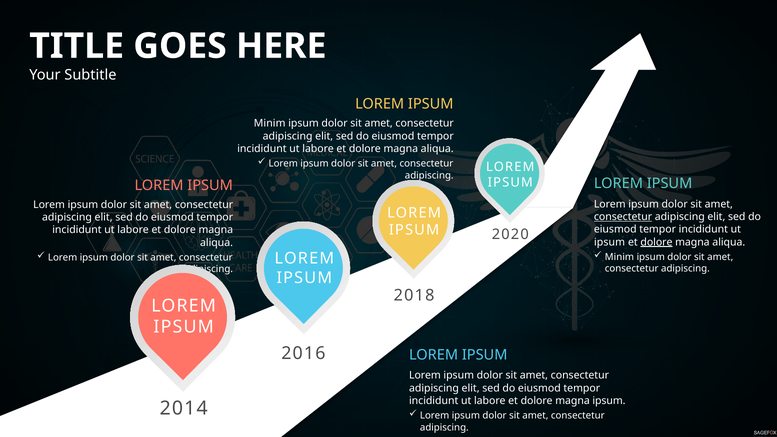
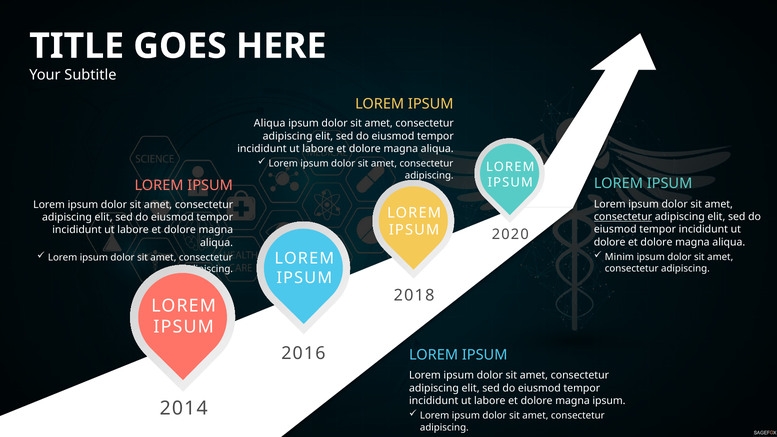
Minim at (270, 123): Minim -> Aliqua
ipsum at (610, 242): ipsum -> dolore
dolore at (656, 242) underline: present -> none
